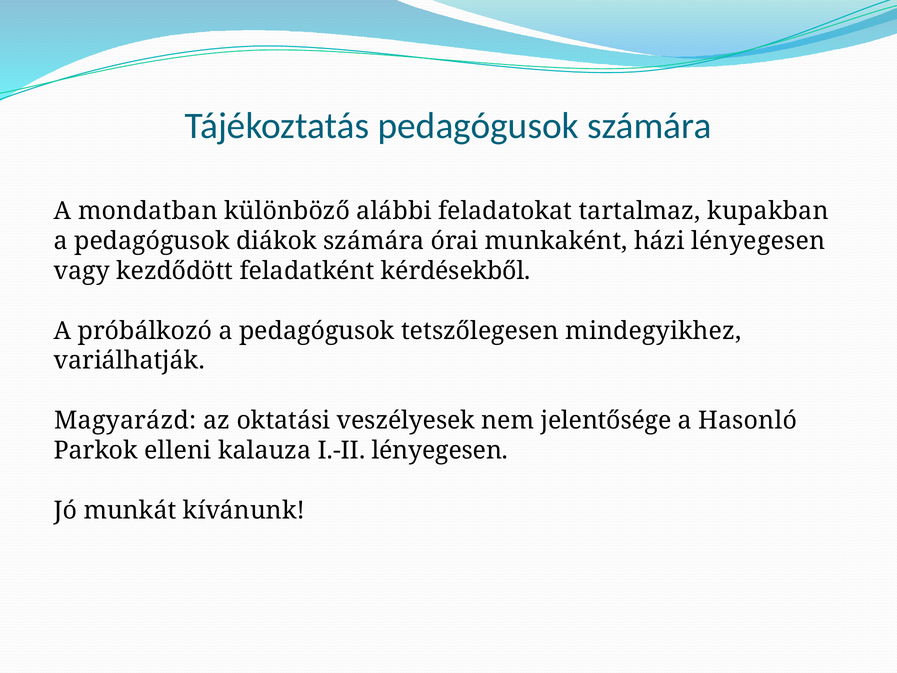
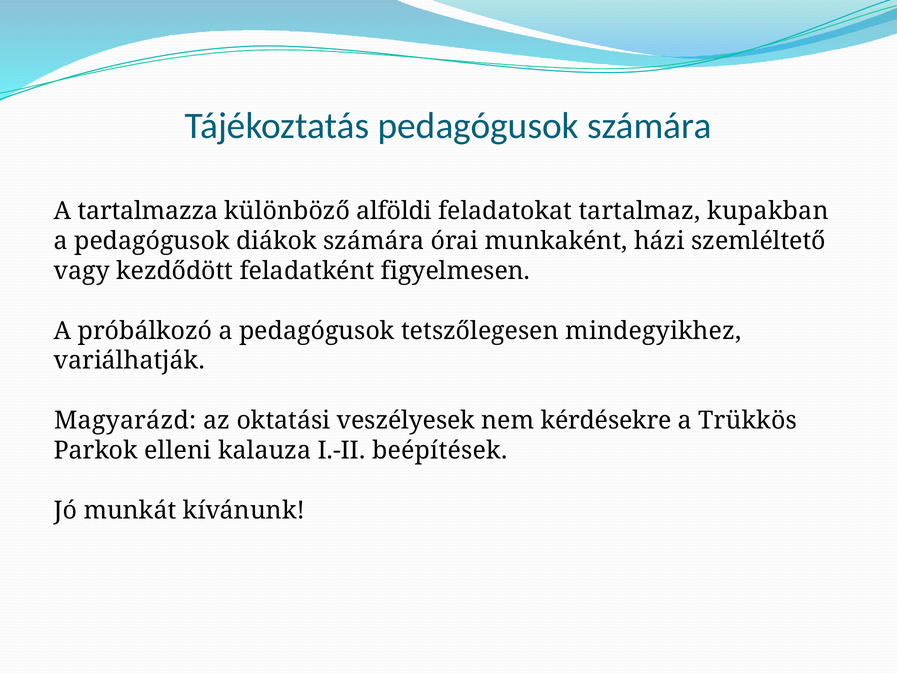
mondatban: mondatban -> tartalmazza
alábbi: alábbi -> alföldi
házi lényegesen: lényegesen -> szemléltető
kérdésekből: kérdésekből -> figyelmesen
jelentősége: jelentősége -> kérdésekre
Hasonló: Hasonló -> Trükkös
I.-II lényegesen: lényegesen -> beépítések
